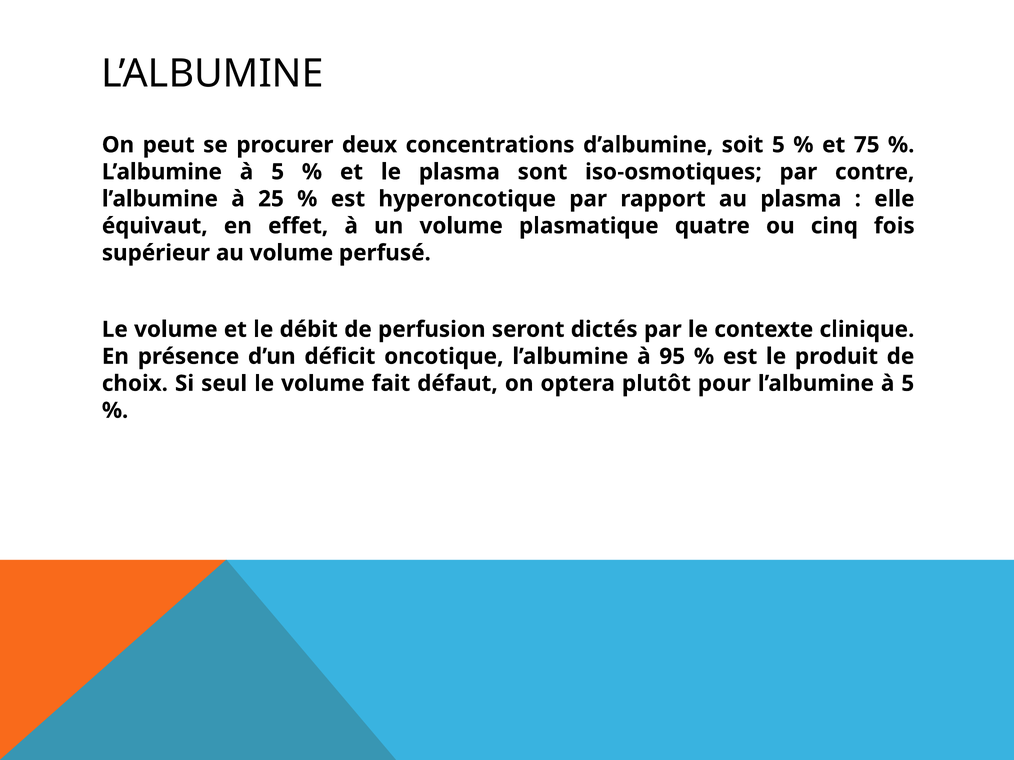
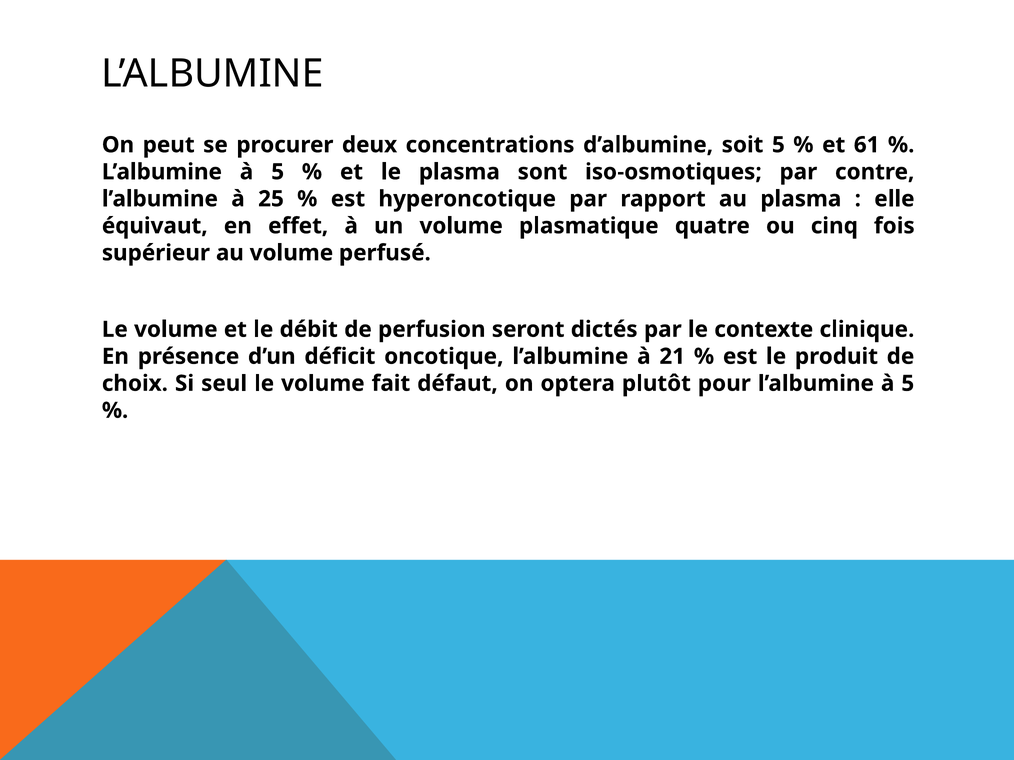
75: 75 -> 61
95: 95 -> 21
